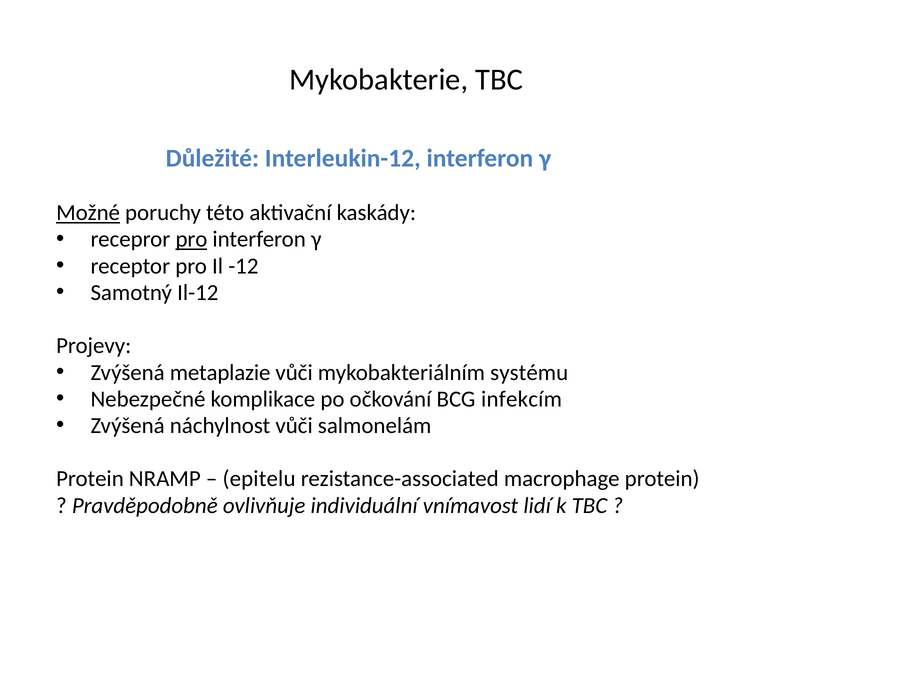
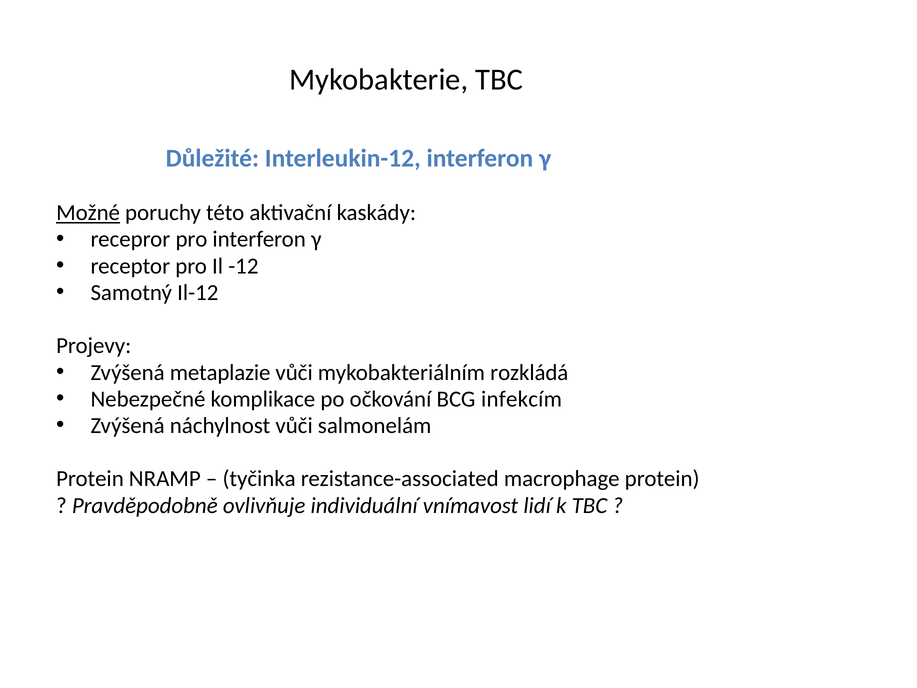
pro at (191, 239) underline: present -> none
systému: systému -> rozkládá
epitelu: epitelu -> tyčinka
